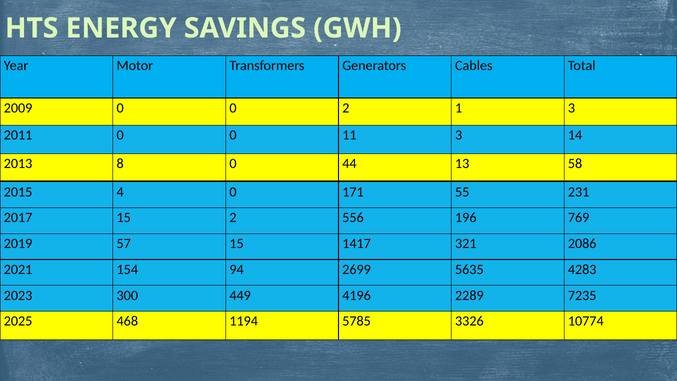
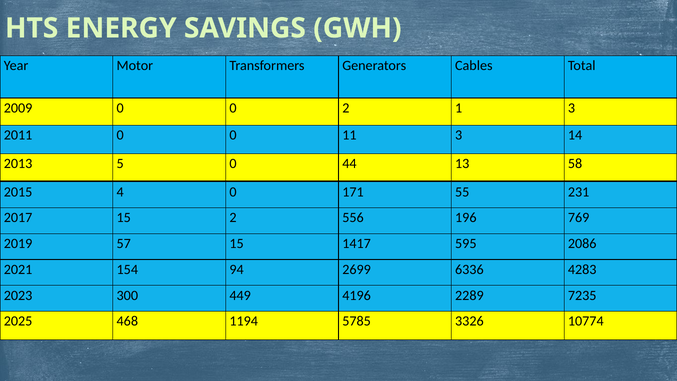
8: 8 -> 5
321: 321 -> 595
5635: 5635 -> 6336
